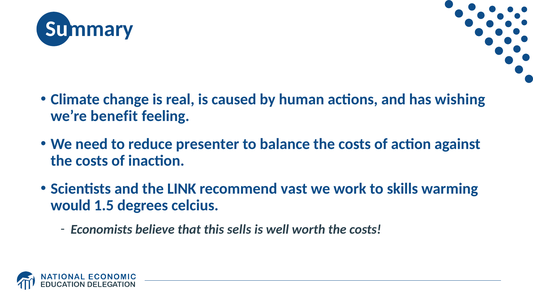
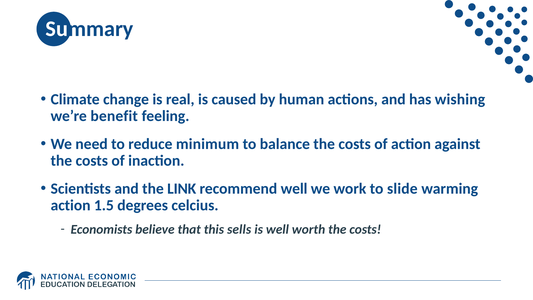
presenter: presenter -> minimum
recommend vast: vast -> well
skills: skills -> slide
would at (71, 205): would -> action
